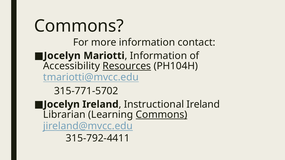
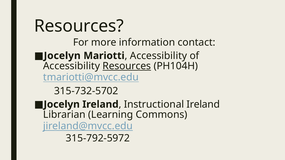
Commons at (79, 26): Commons -> Resources
Information at (159, 56): Information -> Accessibility
315-771-5702: 315-771-5702 -> 315-732-5702
Commons at (162, 115) underline: present -> none
315-792-4411: 315-792-4411 -> 315-792-5972
